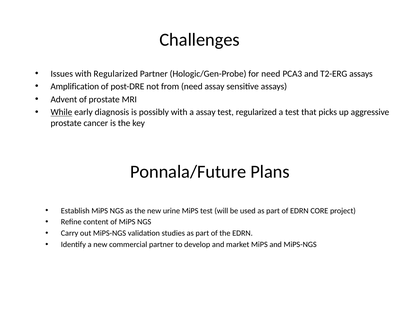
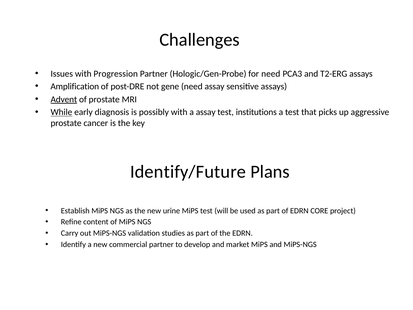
with Regularized: Regularized -> Progression
from: from -> gene
Advent underline: none -> present
test regularized: regularized -> institutions
Ponnala/Future: Ponnala/Future -> Identify/Future
